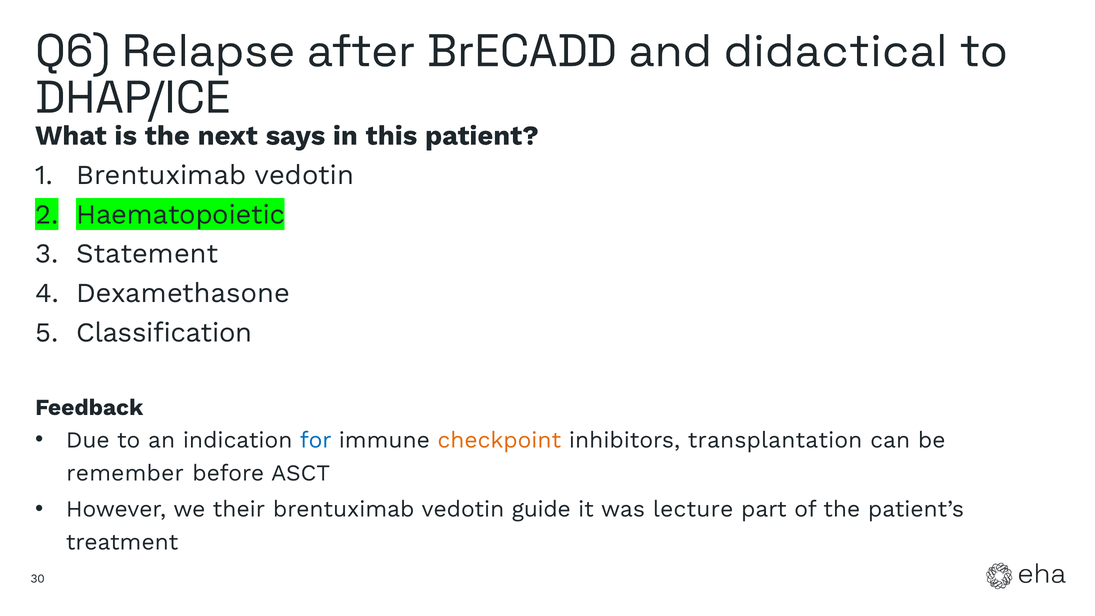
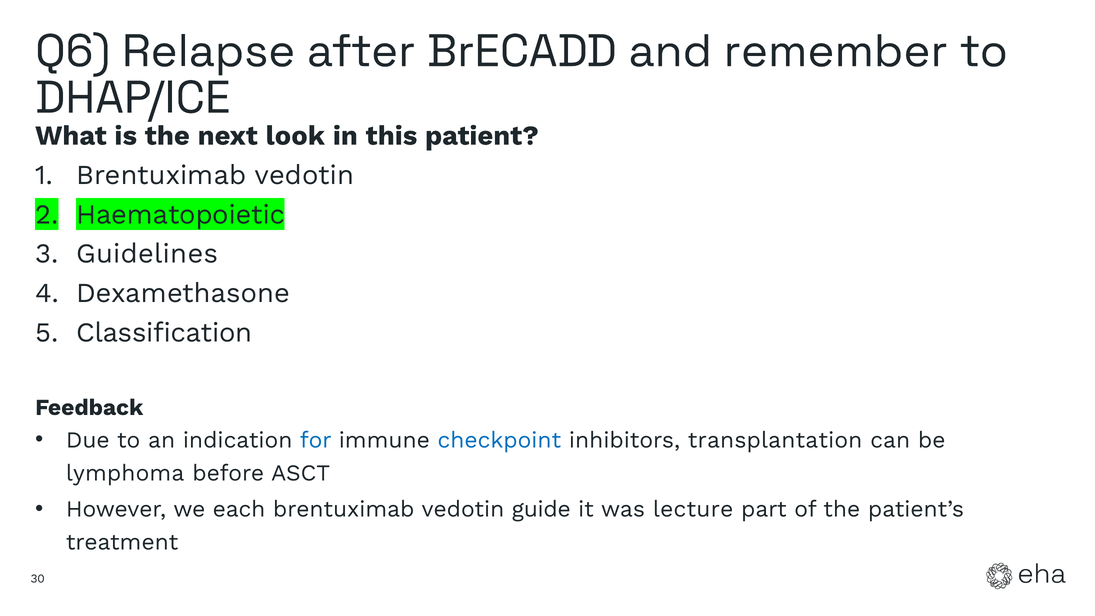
didactical: didactical -> remember
says: says -> look
Statement: Statement -> Guidelines
checkpoint colour: orange -> blue
remember: remember -> lymphoma
their: their -> each
